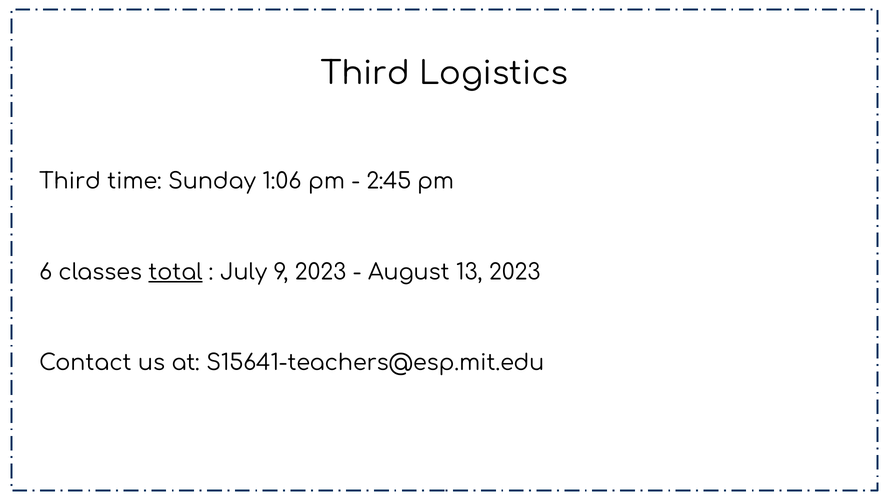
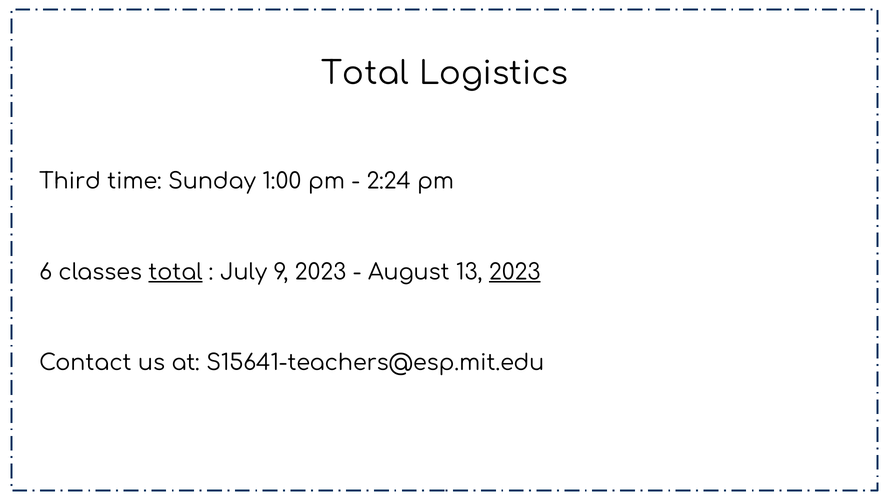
Third at (365, 74): Third -> Total
1:06: 1:06 -> 1:00
2:45: 2:45 -> 2:24
2023 at (515, 272) underline: none -> present
